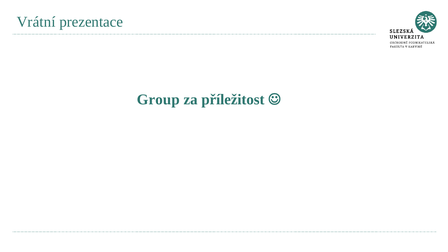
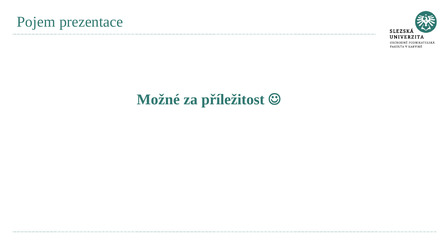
Vrátní: Vrátní -> Pojem
Group: Group -> Možné
